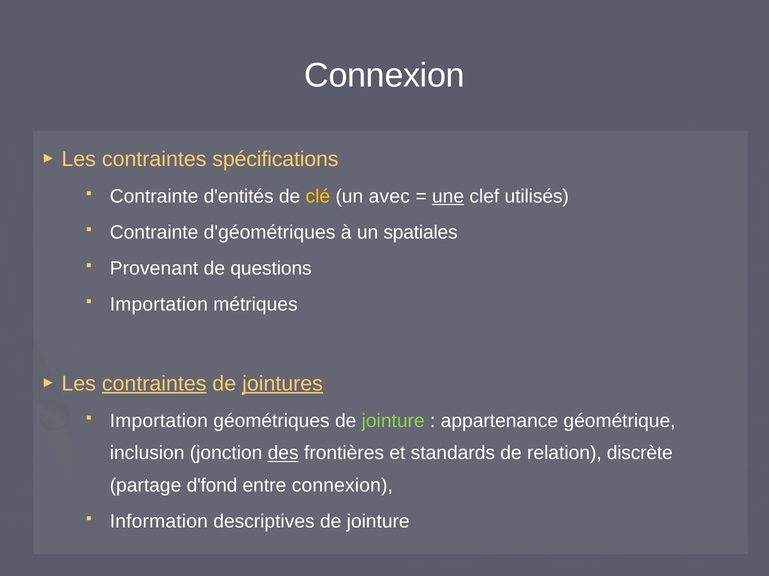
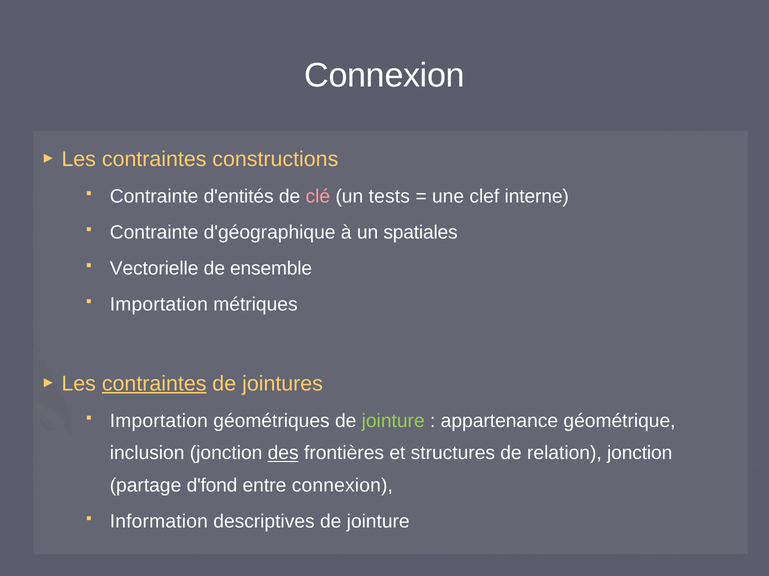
spécifications: spécifications -> constructions
clé colour: yellow -> pink
avec: avec -> tests
une underline: present -> none
utilisés: utilisés -> interne
d'géométriques: d'géométriques -> d'géographique
Provenant: Provenant -> Vectorielle
questions: questions -> ensemble
jointures underline: present -> none
standards: standards -> structures
relation discrète: discrète -> jonction
